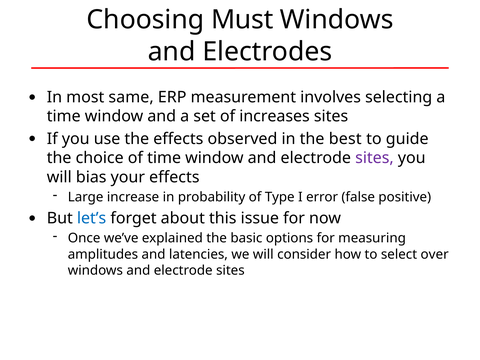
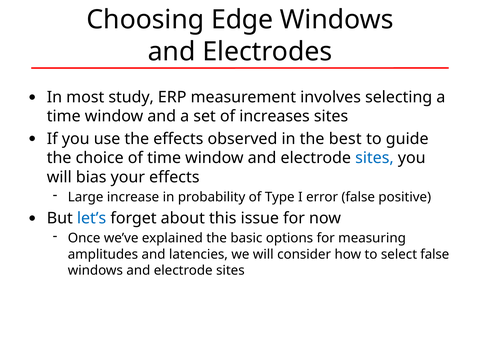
Must: Must -> Edge
same: same -> study
sites at (374, 158) colour: purple -> blue
select over: over -> false
